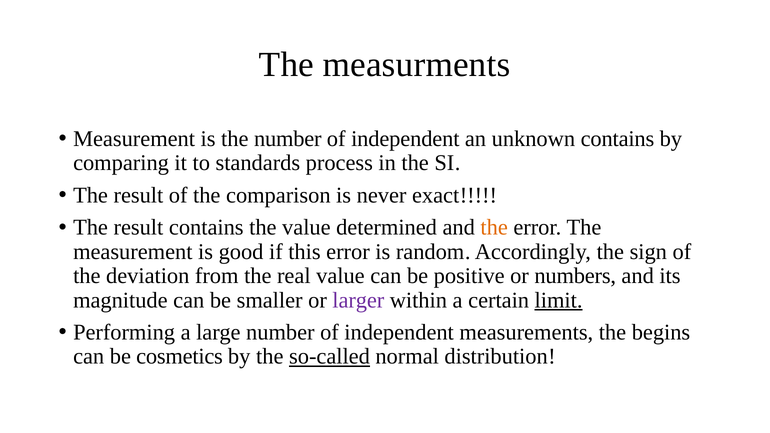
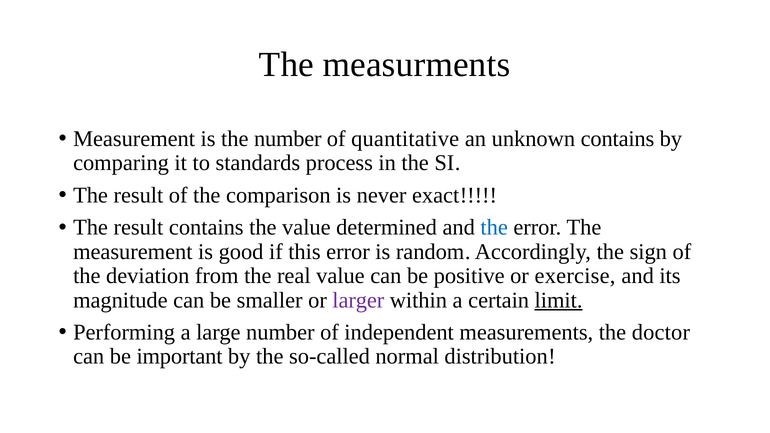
independent at (405, 139): independent -> quantitative
the at (494, 228) colour: orange -> blue
numbers: numbers -> exercise
begins: begins -> doctor
cosmetics: cosmetics -> important
so-called underline: present -> none
